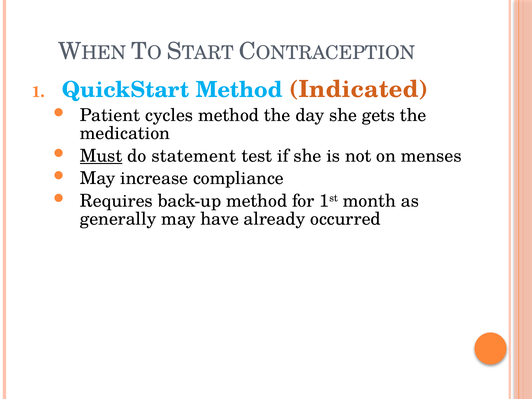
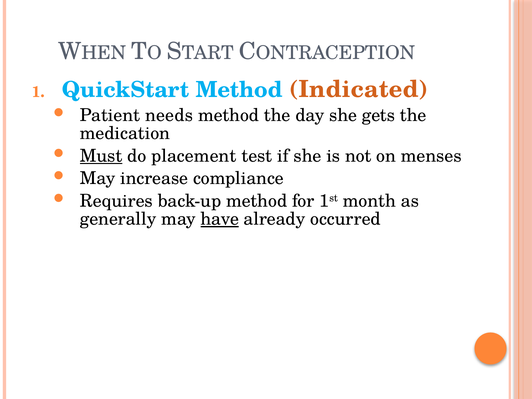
cycles: cycles -> needs
statement: statement -> placement
have underline: none -> present
